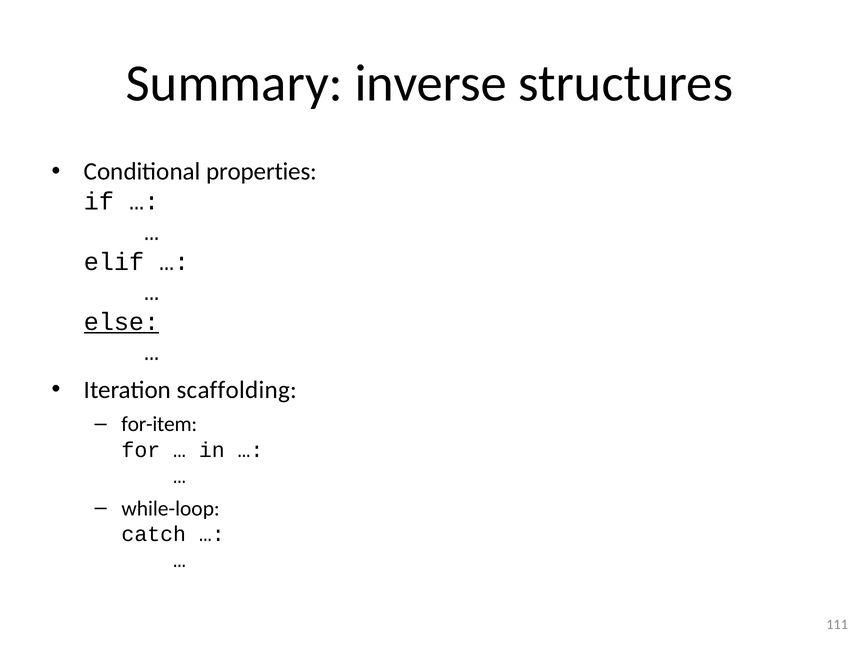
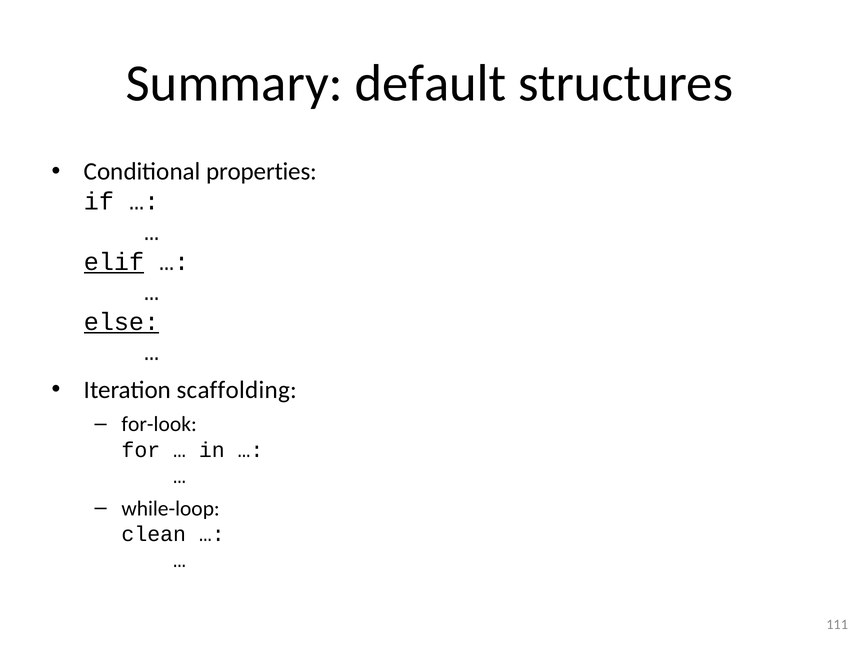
inverse: inverse -> default
elif underline: none -> present
for-item: for-item -> for-look
catch: catch -> clean
